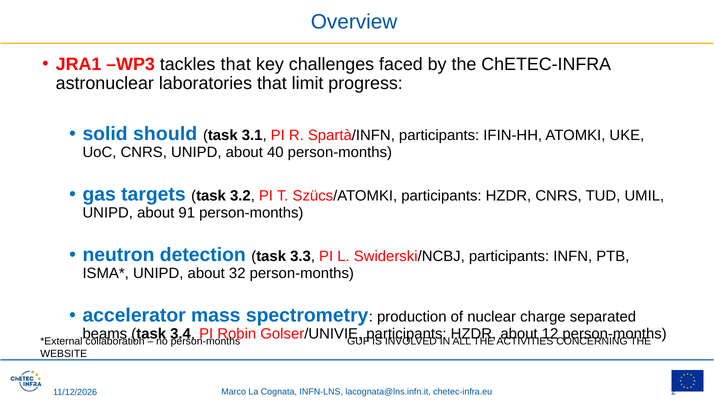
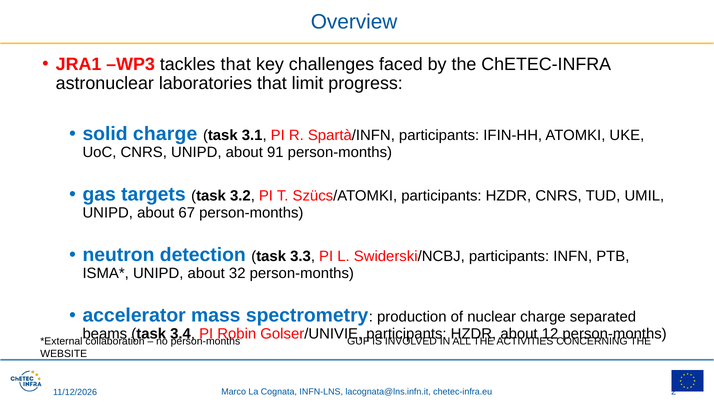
solid should: should -> charge
40: 40 -> 91
91: 91 -> 67
